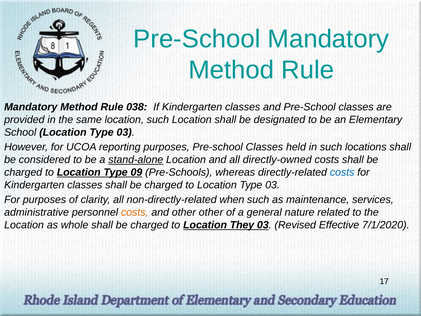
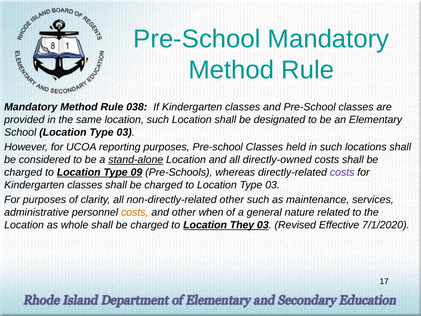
costs at (342, 172) colour: blue -> purple
non-directly-related when: when -> other
other other: other -> when
